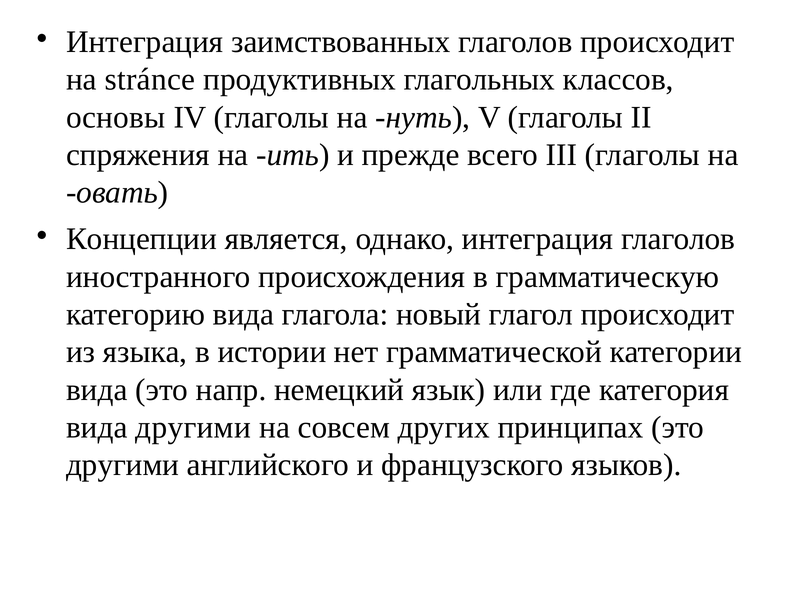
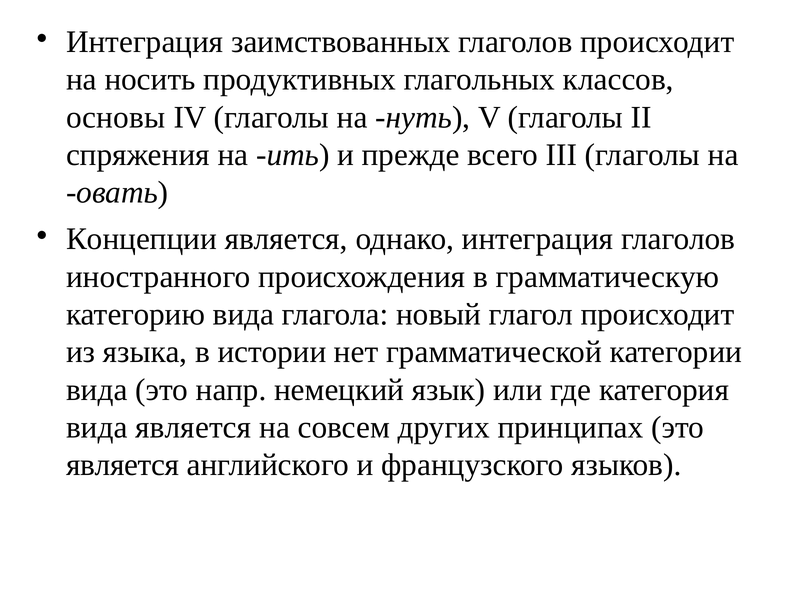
stránce: stránce -> носить
вида другими: другими -> является
другими at (123, 465): другими -> является
